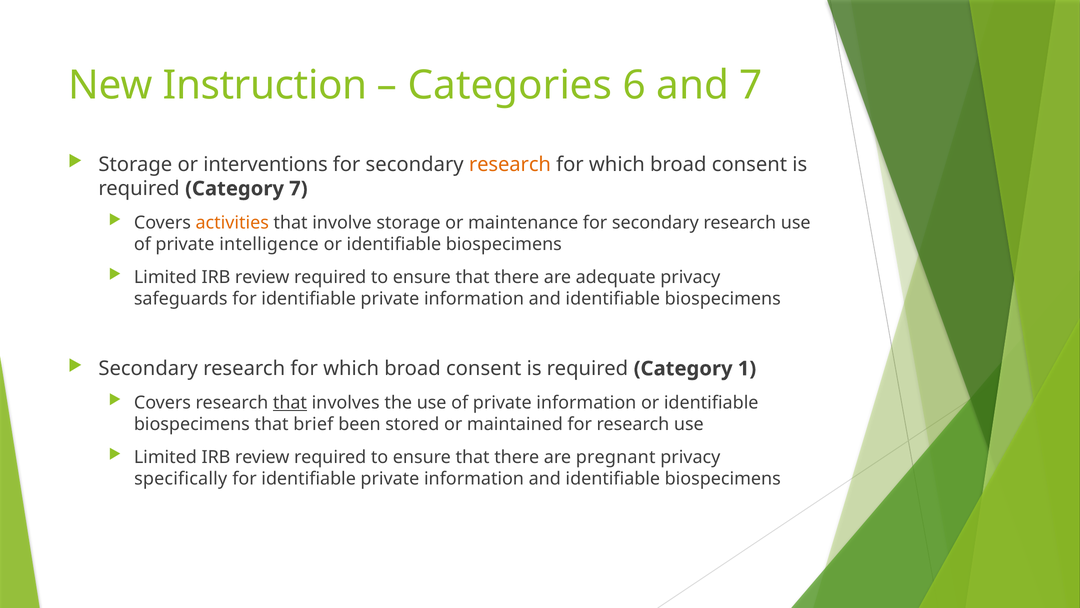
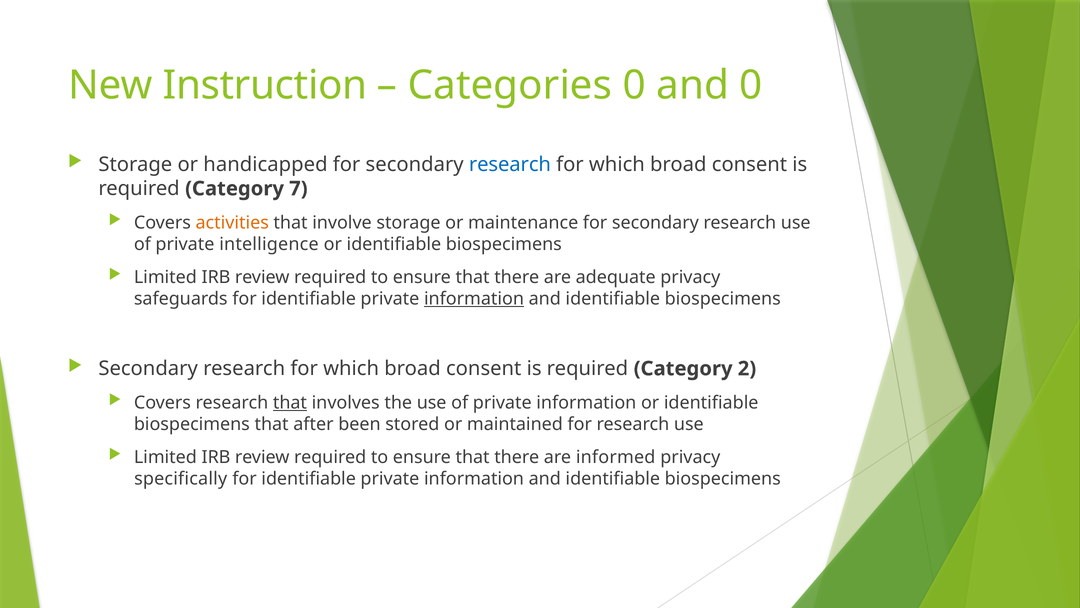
Categories 6: 6 -> 0
and 7: 7 -> 0
interventions: interventions -> handicapped
research at (510, 164) colour: orange -> blue
information at (474, 298) underline: none -> present
1: 1 -> 2
brief: brief -> after
pregnant: pregnant -> informed
